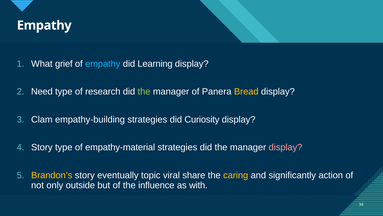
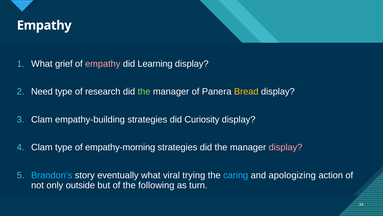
empathy at (103, 64) colour: light blue -> pink
Story at (42, 147): Story -> Clam
empathy-material: empathy-material -> empathy-morning
Brandon’s colour: yellow -> light blue
eventually topic: topic -> what
share: share -> trying
caring colour: yellow -> light blue
significantly: significantly -> apologizing
influence: influence -> following
with: with -> turn
